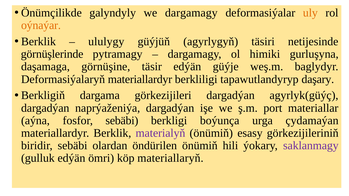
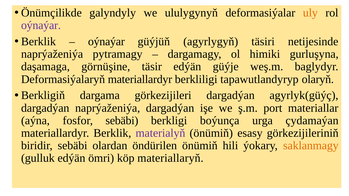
we dargamagy: dargamagy -> ululygynyň
oýnaýar at (41, 25) colour: orange -> purple
ululygy at (106, 42): ululygy -> oýnaýar
görnüşlerinde at (52, 54): görnüşlerinde -> naprýaženiýa
daşary: daşary -> olaryň
saklanmagy colour: purple -> orange
